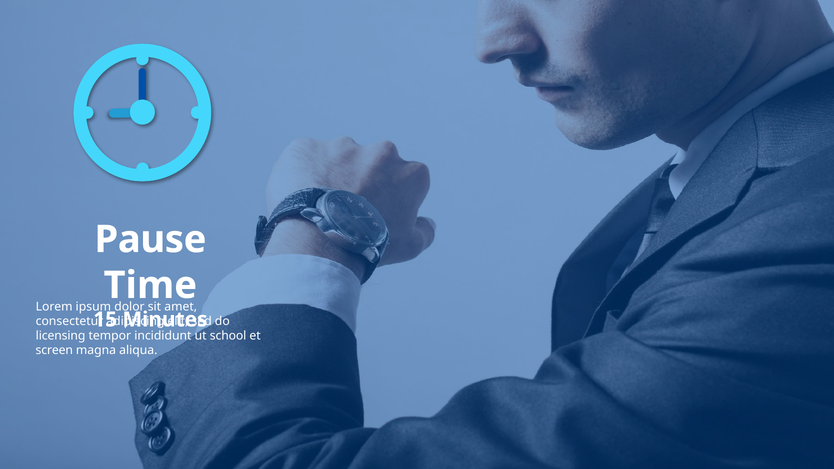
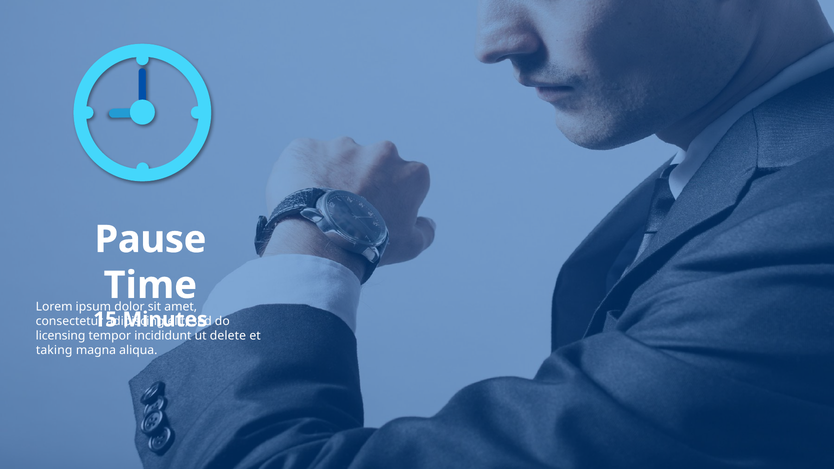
school: school -> delete
screen: screen -> taking
